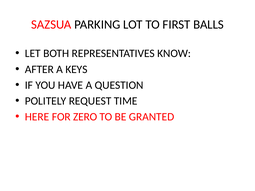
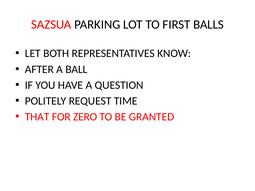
KEYS: KEYS -> BALL
HERE: HERE -> THAT
